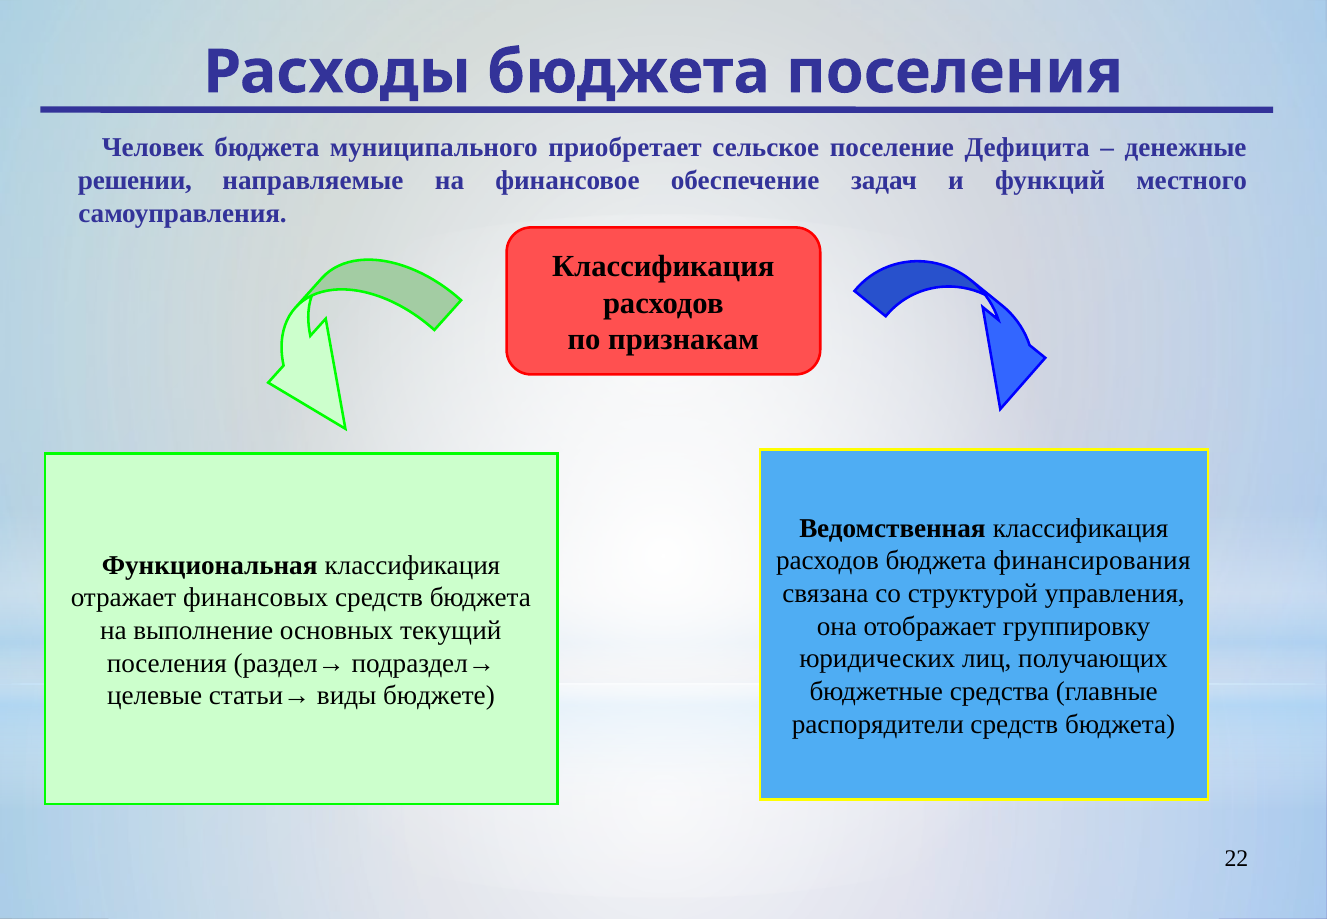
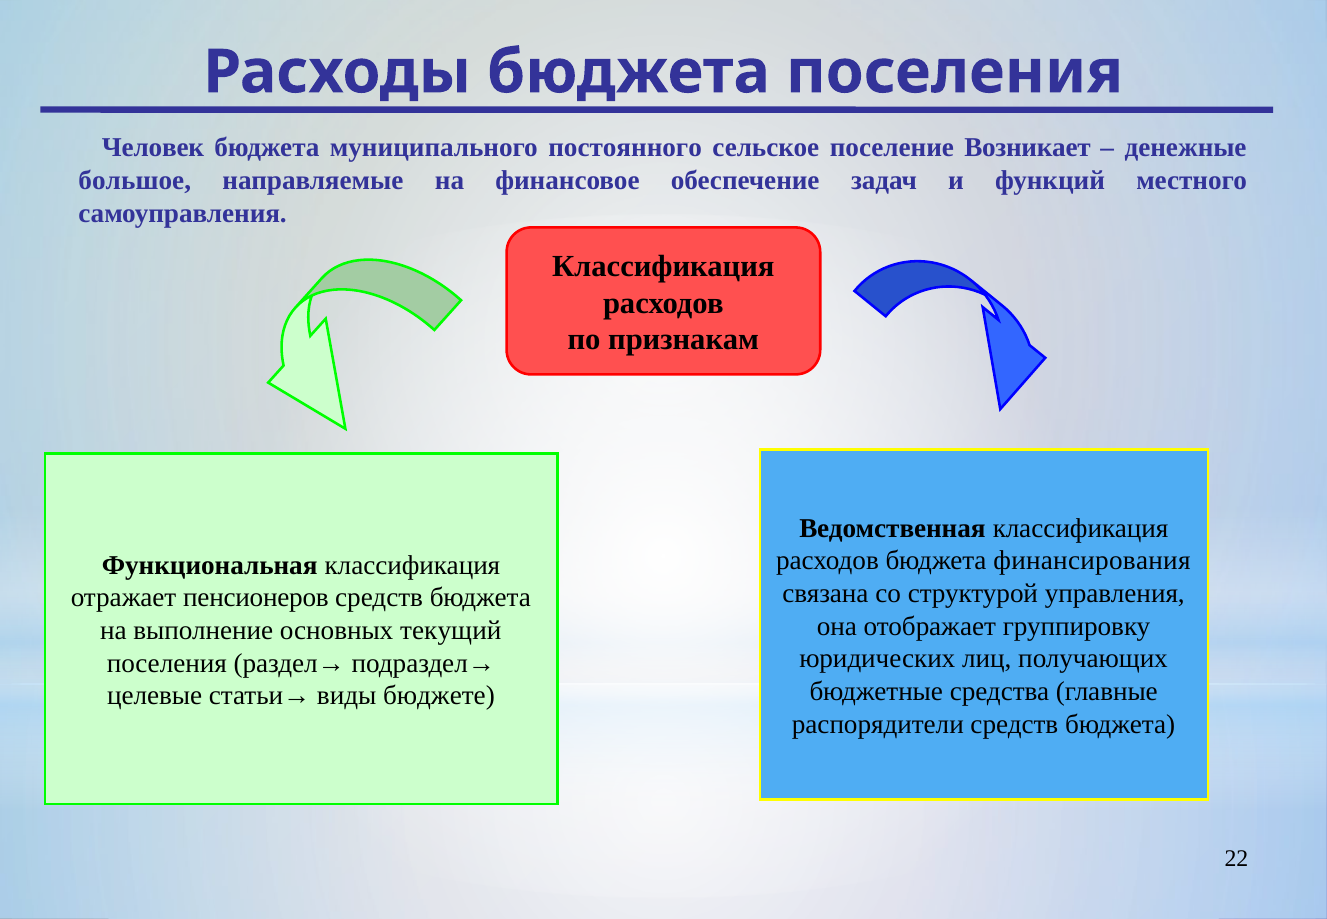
приобретает: приобретает -> постоянного
Дефицита: Дефицита -> Возникает
решении: решении -> большое
финансовых: финансовых -> пенсионеров
